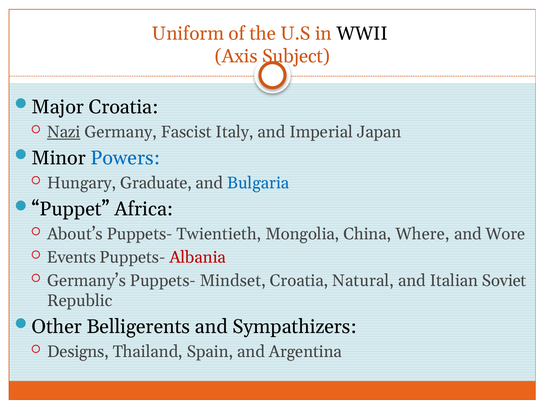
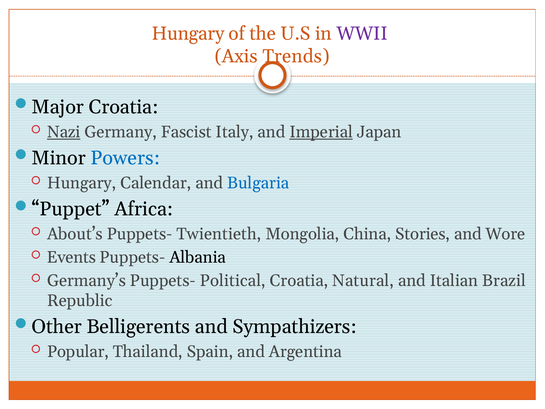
Uniform at (188, 34): Uniform -> Hungary
WWII colour: black -> purple
Subject: Subject -> Trends
Imperial underline: none -> present
Graduate: Graduate -> Calendar
Where: Where -> Stories
Albania colour: red -> black
Mindset: Mindset -> Political
Soviet: Soviet -> Brazil
Designs: Designs -> Popular
